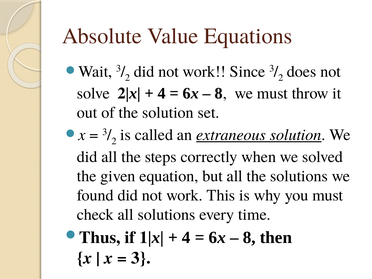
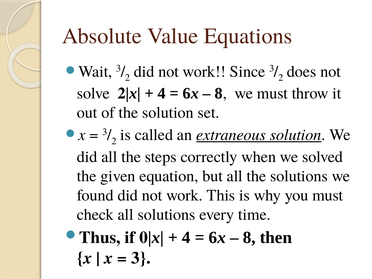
1: 1 -> 0
